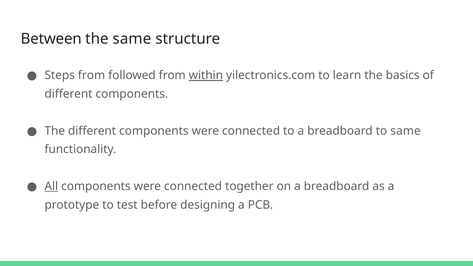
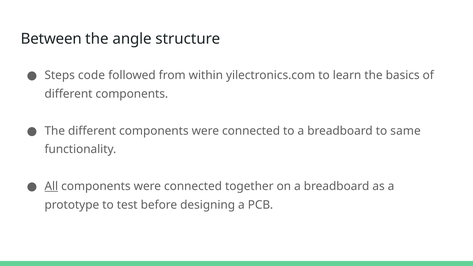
the same: same -> angle
Steps from: from -> code
within underline: present -> none
